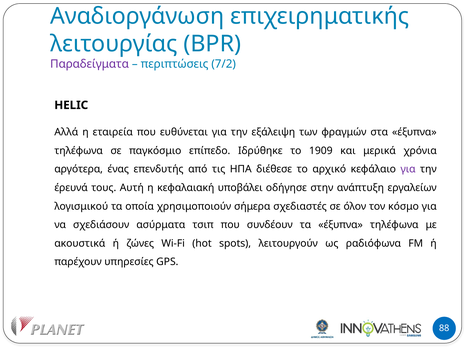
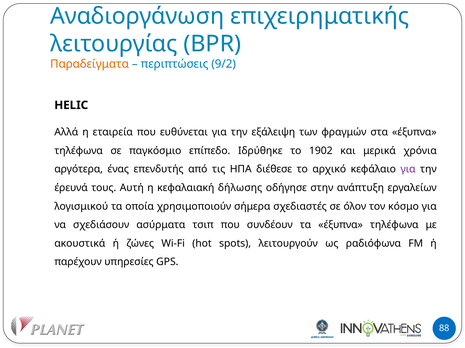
Παραδείγματα colour: purple -> orange
7/2: 7/2 -> 9/2
1909: 1909 -> 1902
υποβάλει: υποβάλει -> δήλωσης
